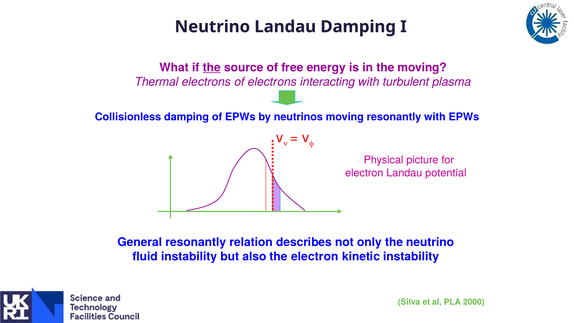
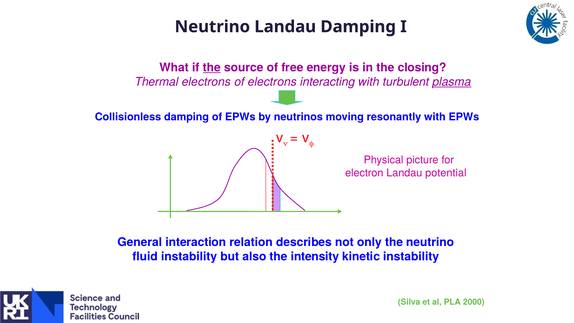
the moving: moving -> closing
plasma underline: none -> present
General resonantly: resonantly -> interaction
the electron: electron -> intensity
